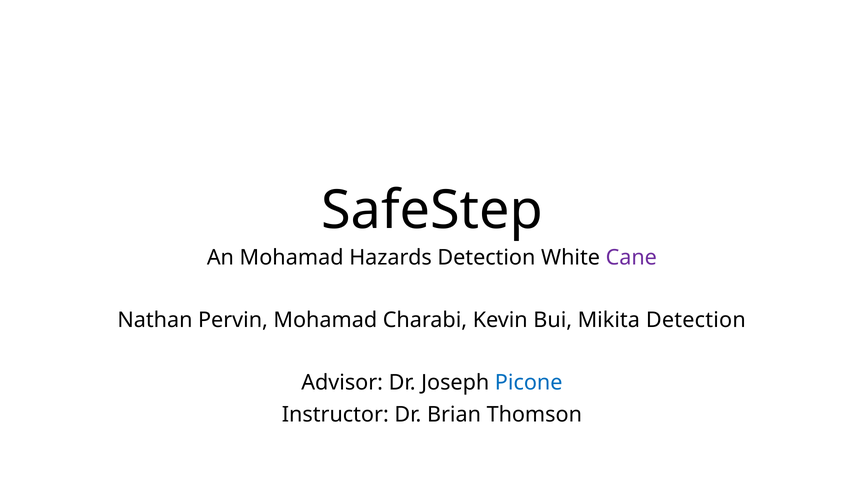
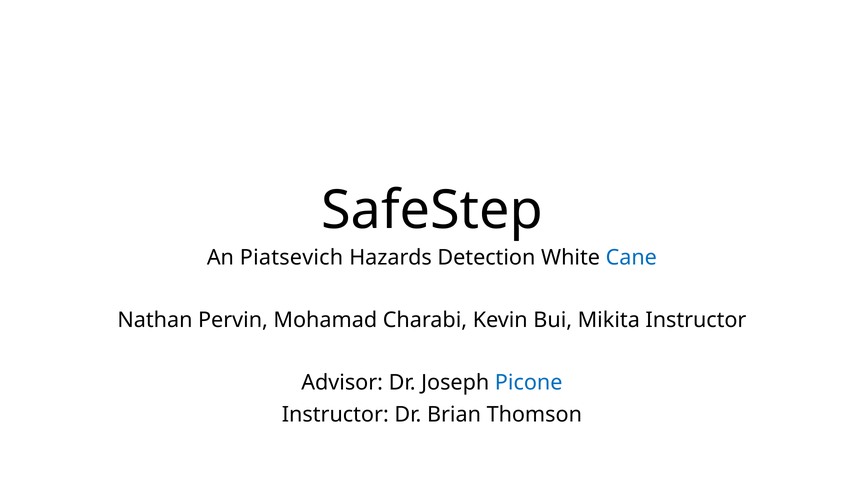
An Mohamad: Mohamad -> Piatsevich
Cane colour: purple -> blue
Mikita Detection: Detection -> Instructor
